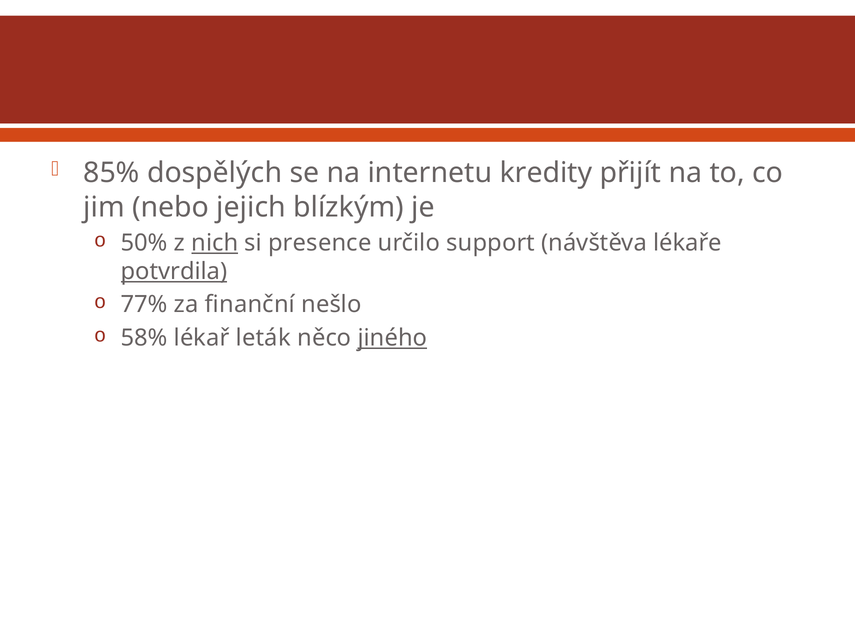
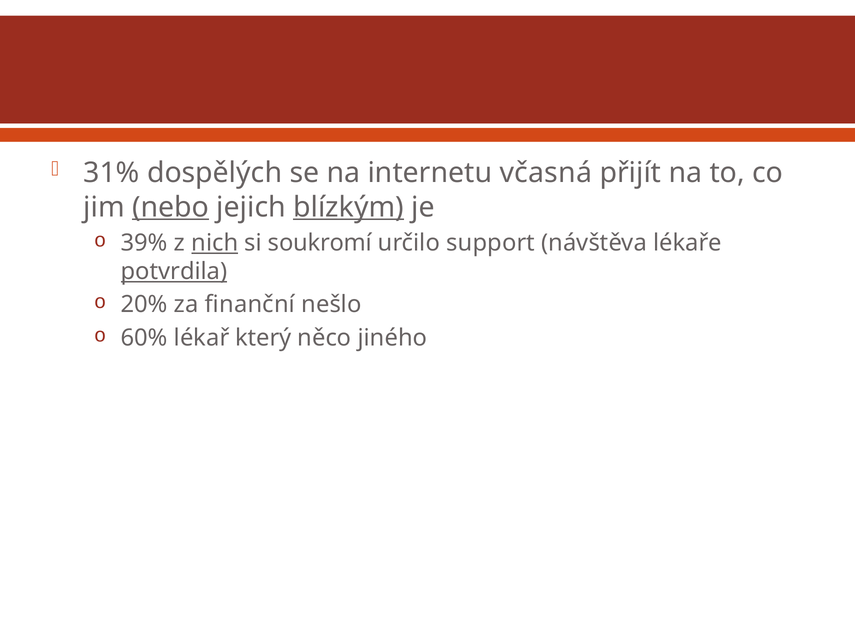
85%: 85% -> 31%
kredity: kredity -> včasná
nebo underline: none -> present
blízkým underline: none -> present
50%: 50% -> 39%
presence: presence -> soukromí
77%: 77% -> 20%
58%: 58% -> 60%
leták: leták -> který
jiného underline: present -> none
